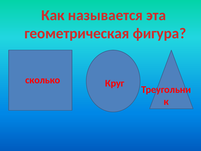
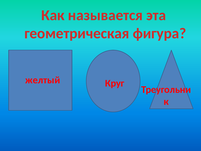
сколько: сколько -> желтый
